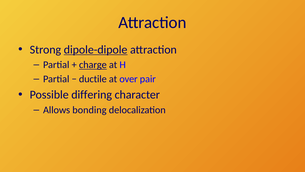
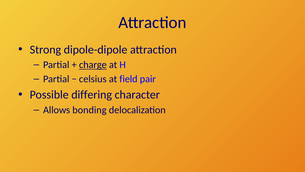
dipole-dipole underline: present -> none
ductile: ductile -> celsius
over: over -> field
